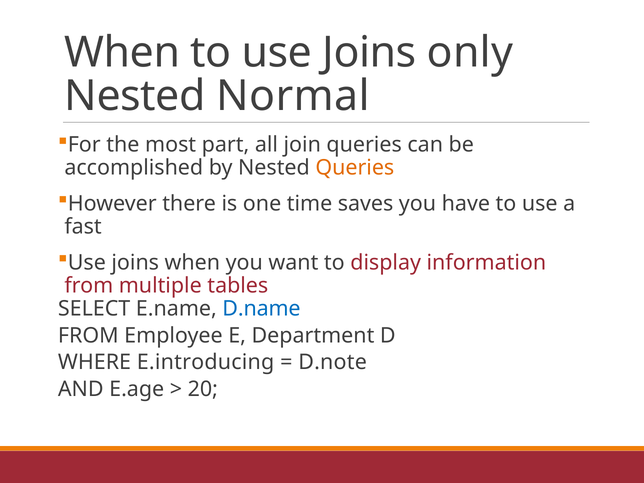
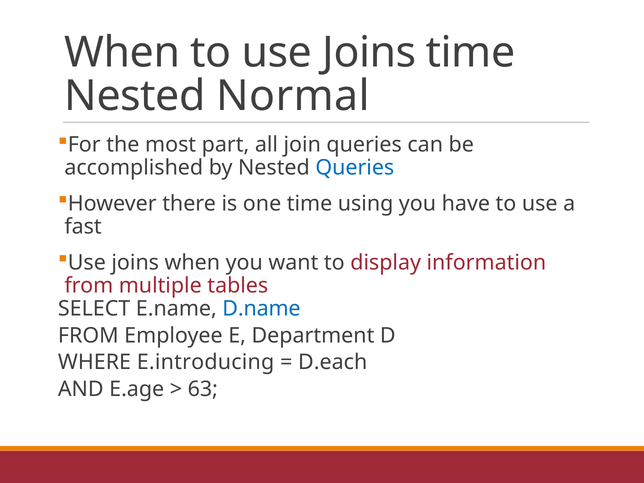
Joins only: only -> time
Queries at (355, 168) colour: orange -> blue
saves: saves -> using
D.note: D.note -> D.each
20: 20 -> 63
